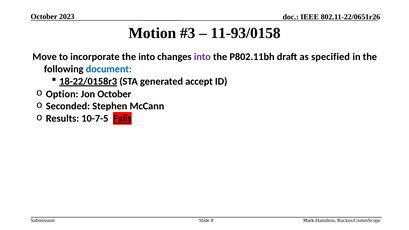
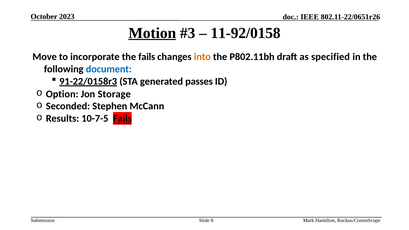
Motion underline: none -> present
11-93/0158: 11-93/0158 -> 11-92/0158
the into: into -> fails
into at (202, 57) colour: purple -> orange
18-22/0158r3: 18-22/0158r3 -> 91-22/0158r3
accept: accept -> passes
Jon October: October -> Storage
